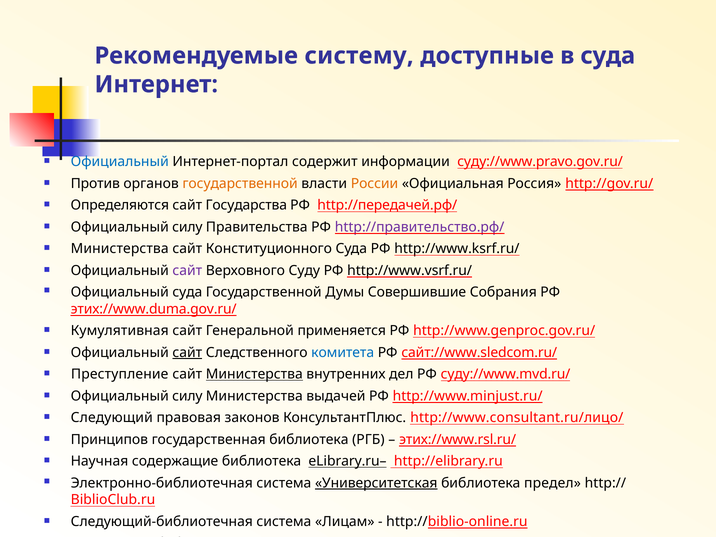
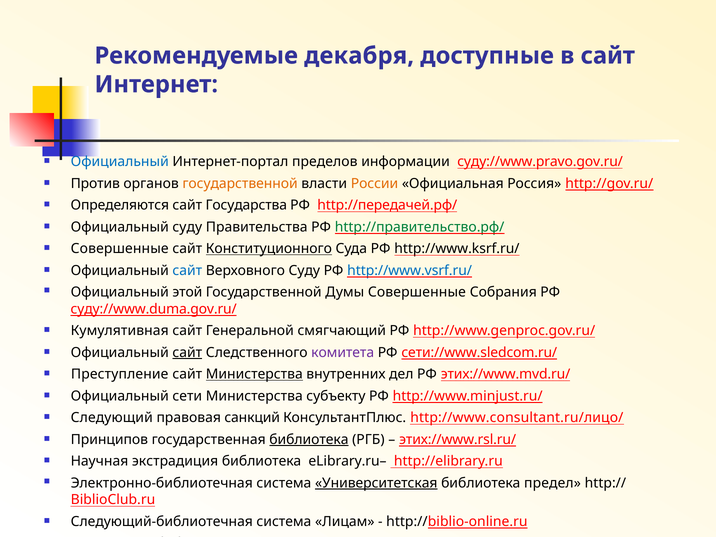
систему: систему -> декабря
в суда: суда -> сайт
содержит: содержит -> пределов
силу at (187, 227): силу -> суду
http://правительство.рф/ colour: purple -> green
Министерства at (120, 249): Министерства -> Совершенные
Конституционного underline: none -> present
сайт at (187, 271) colour: purple -> blue
http://www.vsrf.ru/ colour: black -> blue
Официальный суда: суда -> этой
Думы Совершившие: Совершившие -> Совершенные
этих://www.duma.gov.ru/: этих://www.duma.gov.ru/ -> суду://www.duma.gov.ru/
применяется: применяется -> смягчающий
комитета colour: blue -> purple
сайт://www.sledcom.ru/: сайт://www.sledcom.ru/ -> сети://www.sledcom.ru/
суду://www.mvd.ru/: суду://www.mvd.ru/ -> этих://www.mvd.ru/
силу at (187, 396): силу -> сети
выдачей: выдачей -> субъекту
законов: законов -> санкций
библиотека at (309, 440) underline: none -> present
содержащие: содержащие -> экстрадиция
eLibrary.ru– underline: present -> none
